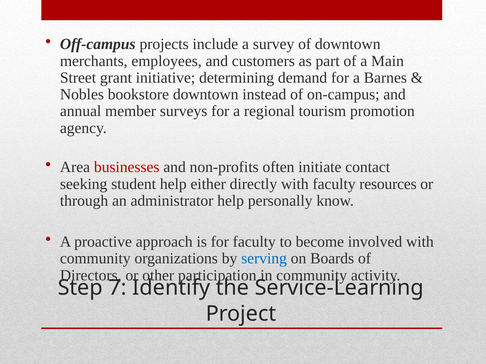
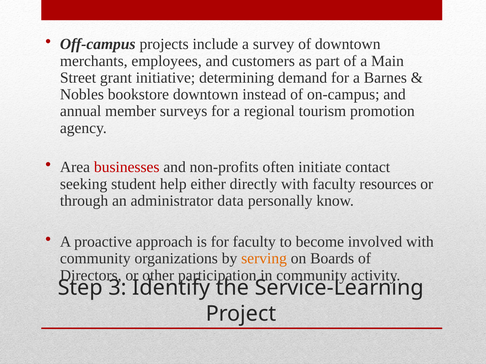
administrator help: help -> data
serving colour: blue -> orange
7: 7 -> 3
